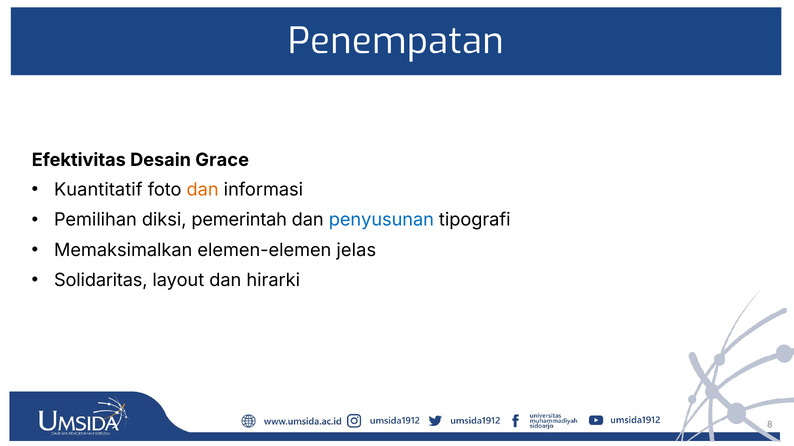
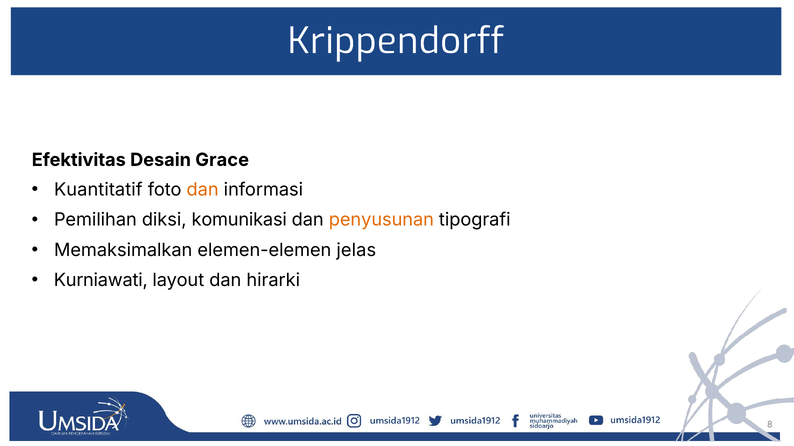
Penempatan: Penempatan -> Krippendorff
pemerintah: pemerintah -> komunikasi
penyusunan colour: blue -> orange
Solidaritas: Solidaritas -> Kurniawati
